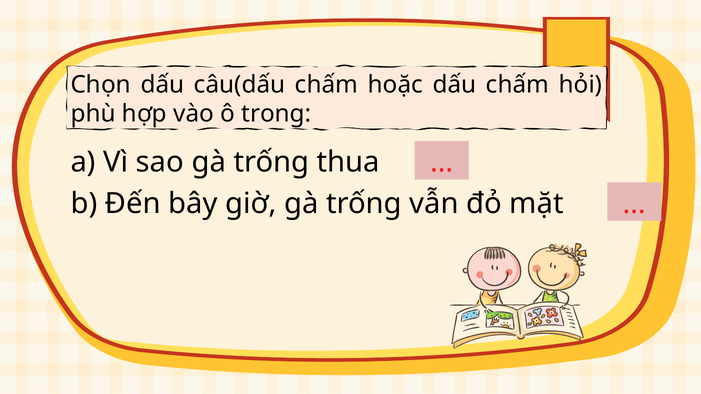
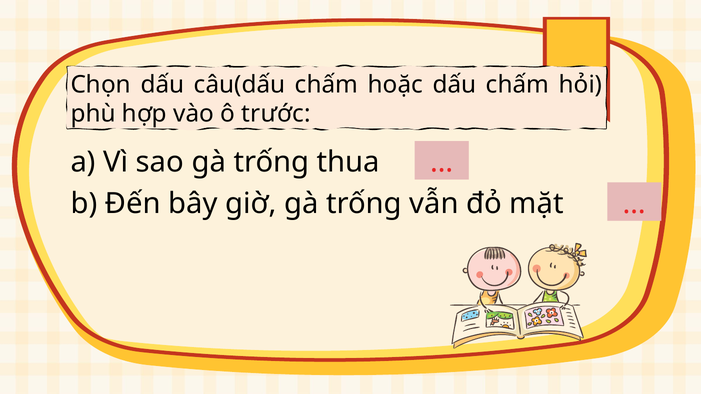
trong: trong -> trước
